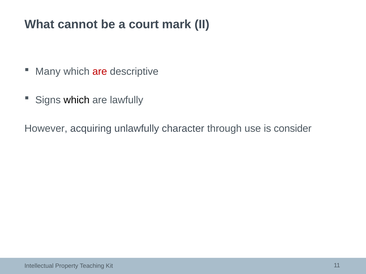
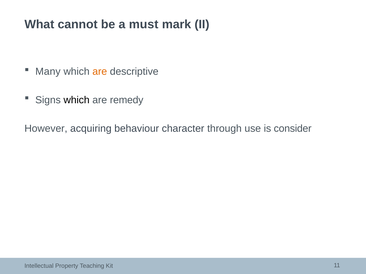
court: court -> must
are at (100, 72) colour: red -> orange
lawfully: lawfully -> remedy
unlawfully: unlawfully -> behaviour
